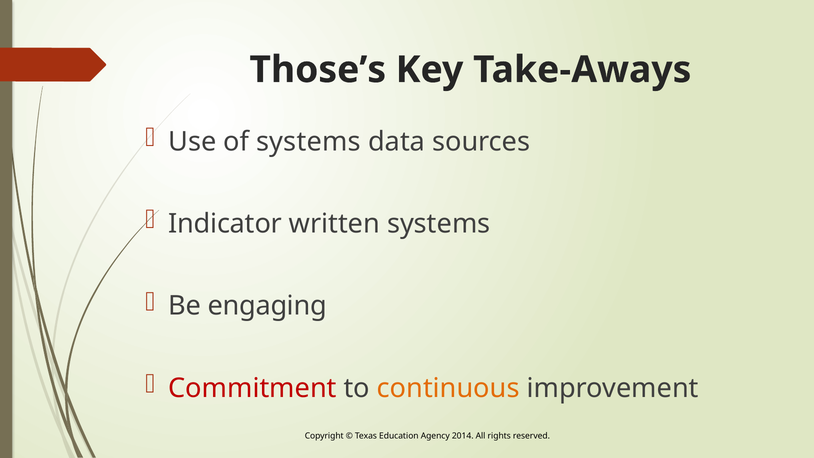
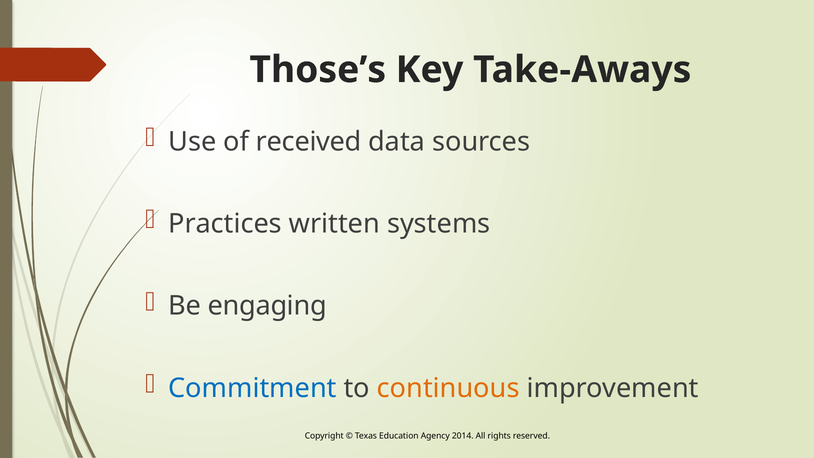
of systems: systems -> received
Indicator: Indicator -> Practices
Commitment colour: red -> blue
